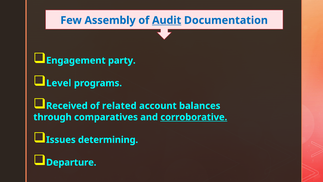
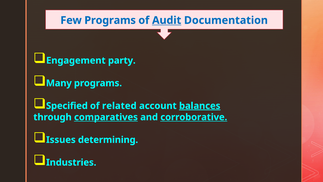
Few Assembly: Assembly -> Programs
Level: Level -> Many
Received: Received -> Specified
balances underline: none -> present
comparatives underline: none -> present
Departure: Departure -> Industries
